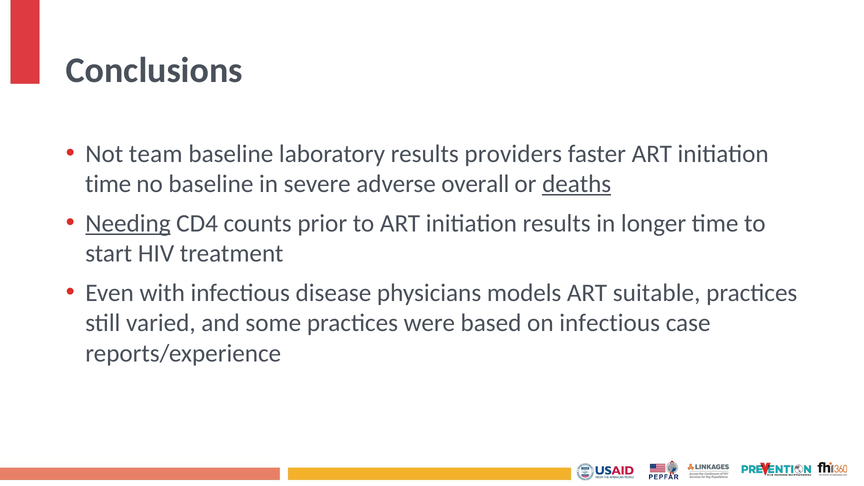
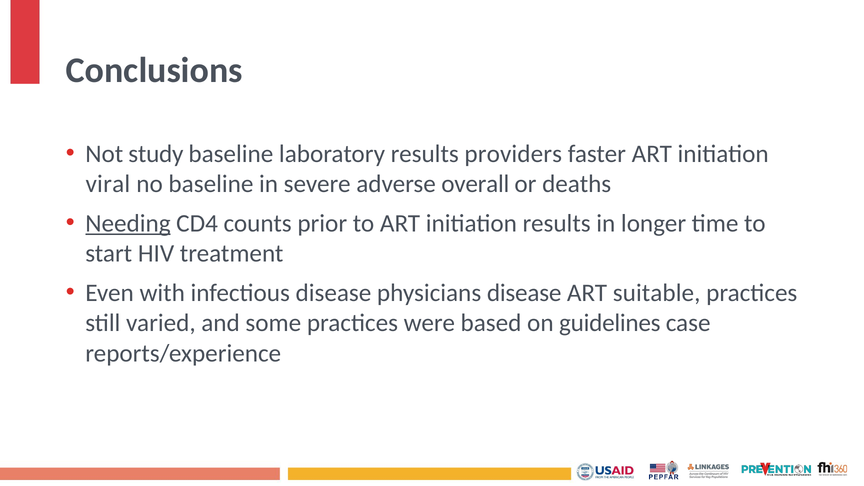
team: team -> study
time at (108, 184): time -> viral
deaths underline: present -> none
physicians models: models -> disease
on infectious: infectious -> guidelines
